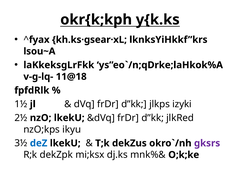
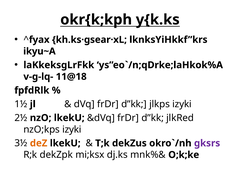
lsou~A: lsou~A -> ikyu~A
nzO;kps ikyu: ikyu -> izyki
deZ colour: blue -> orange
